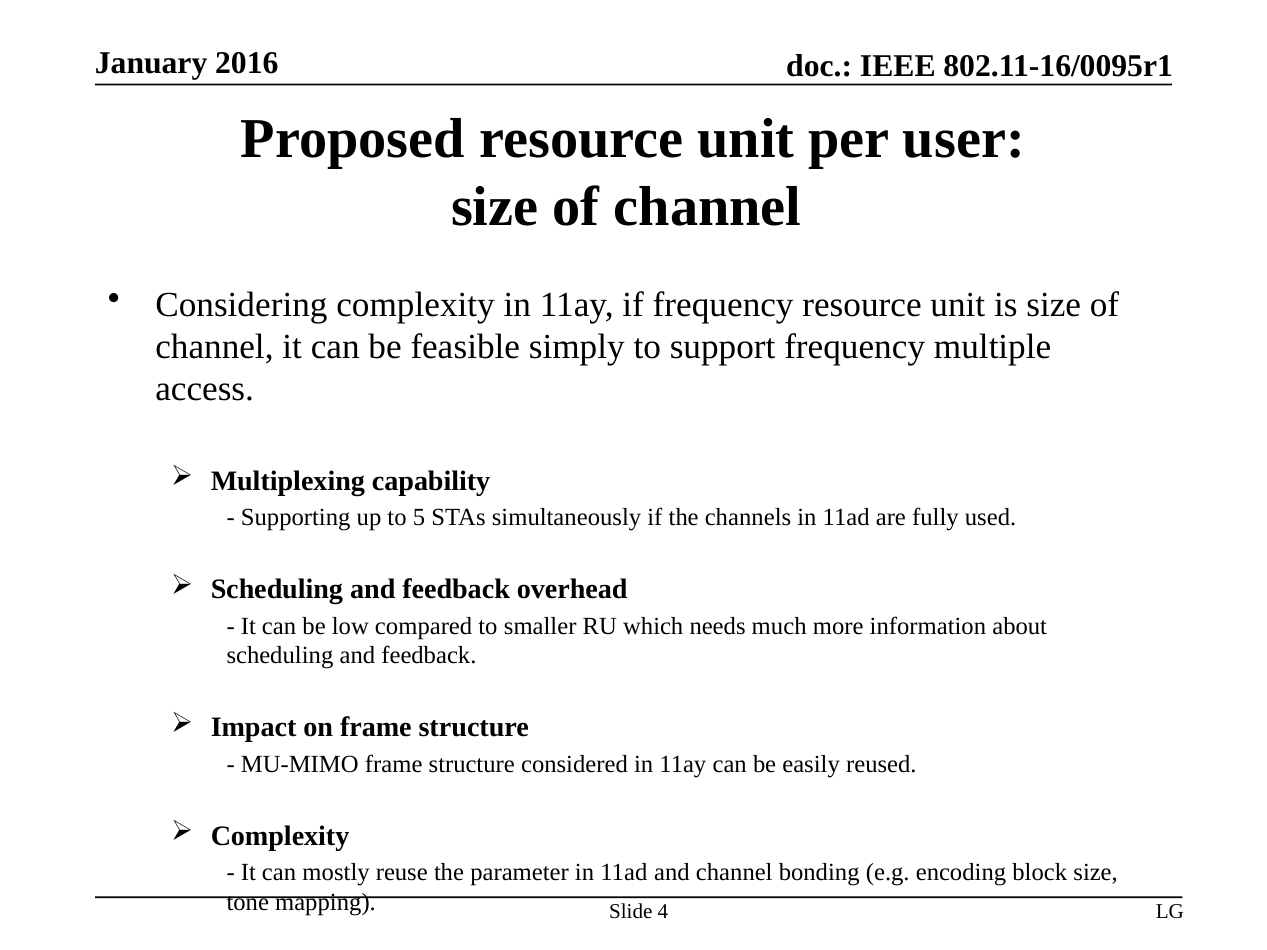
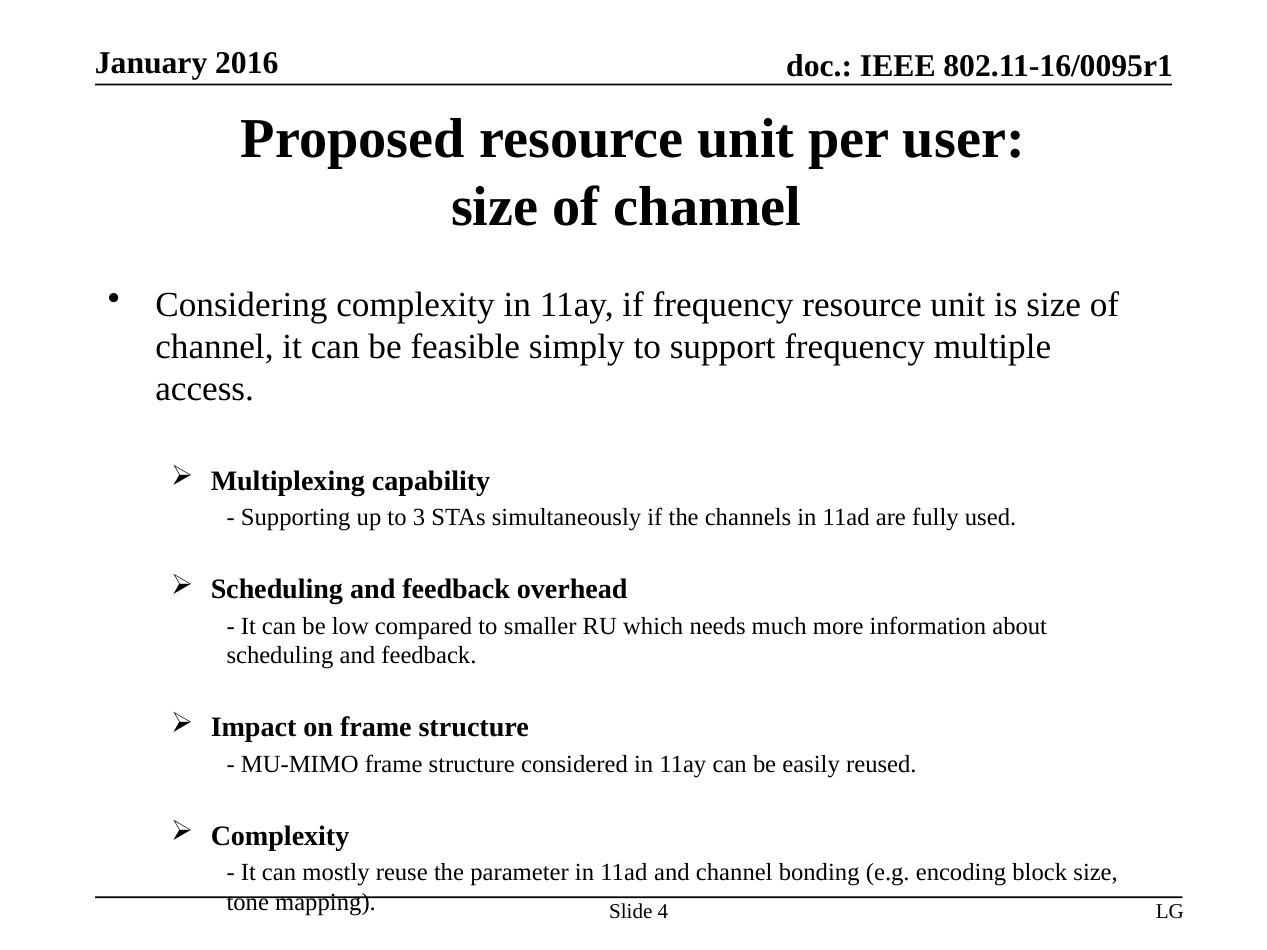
5: 5 -> 3
